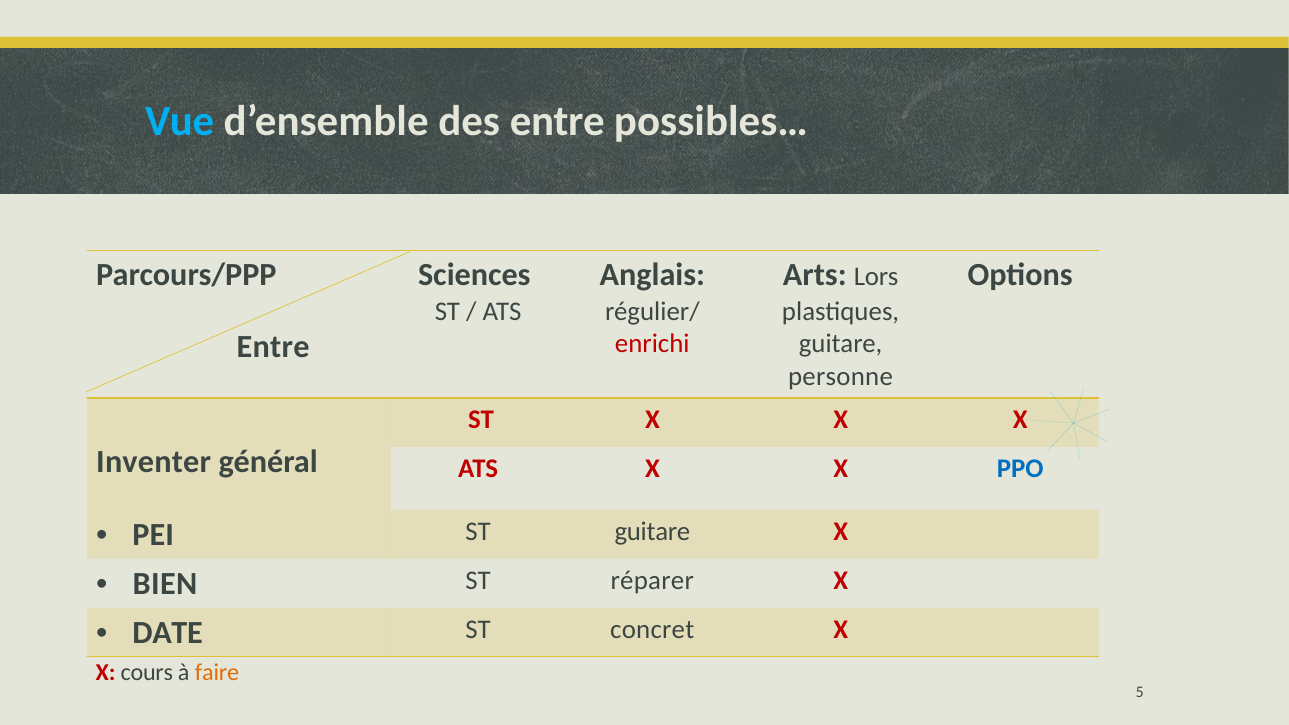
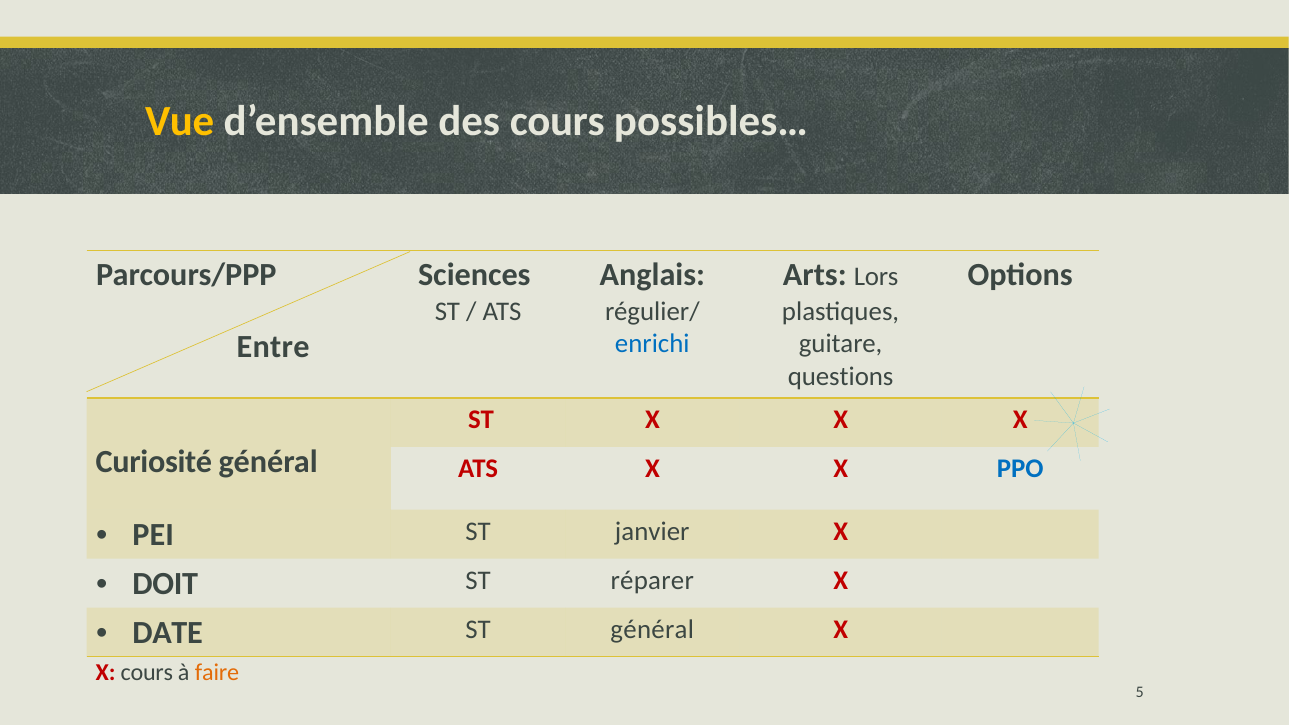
Vue colour: light blue -> yellow
des entre: entre -> cours
enrichi colour: red -> blue
personne: personne -> questions
Inventer: Inventer -> Curiosité
ST guitare: guitare -> janvier
BIEN: BIEN -> DOIT
ST concret: concret -> général
